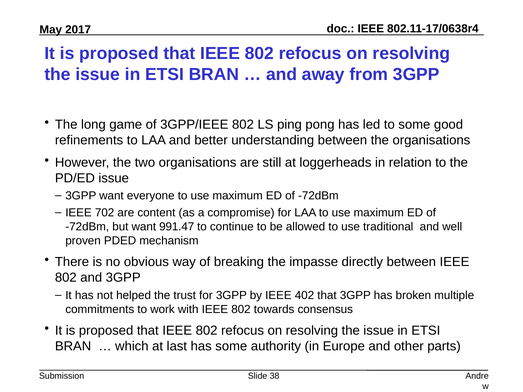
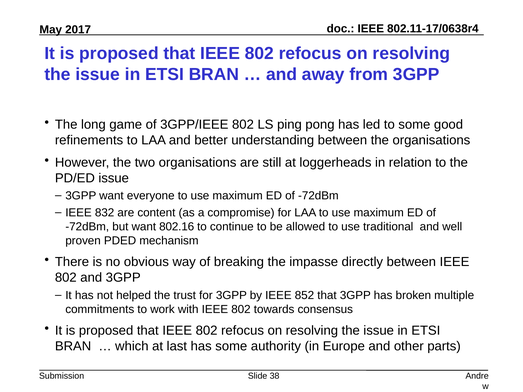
702: 702 -> 832
991.47: 991.47 -> 802.16
402: 402 -> 852
